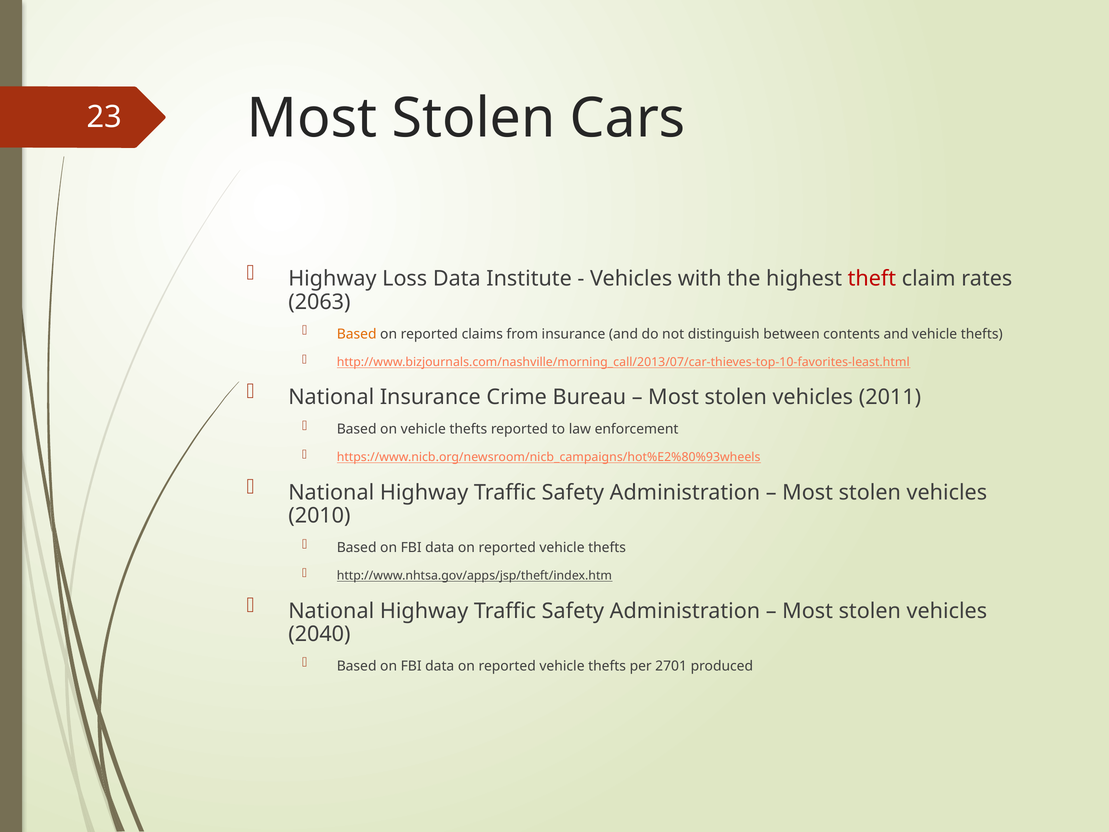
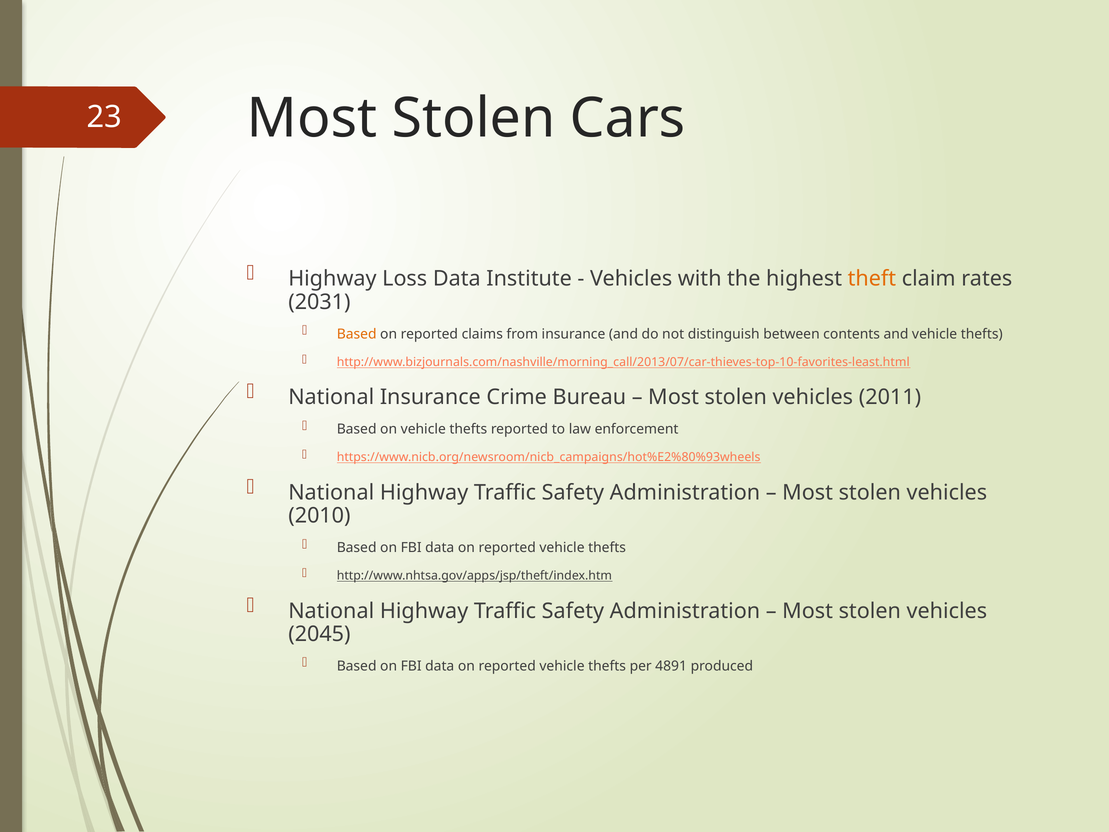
theft colour: red -> orange
2063: 2063 -> 2031
2040: 2040 -> 2045
2701: 2701 -> 4891
